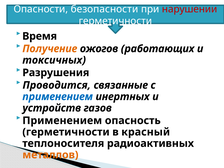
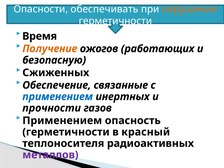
безопасности: безопасности -> обеспечивать
нарушении colour: red -> orange
токсичных: токсичных -> безопасную
Разрушения: Разрушения -> Сжиженных
Проводится: Проводится -> Обеспечение
устройств: устройств -> прочности
металлов colour: orange -> purple
